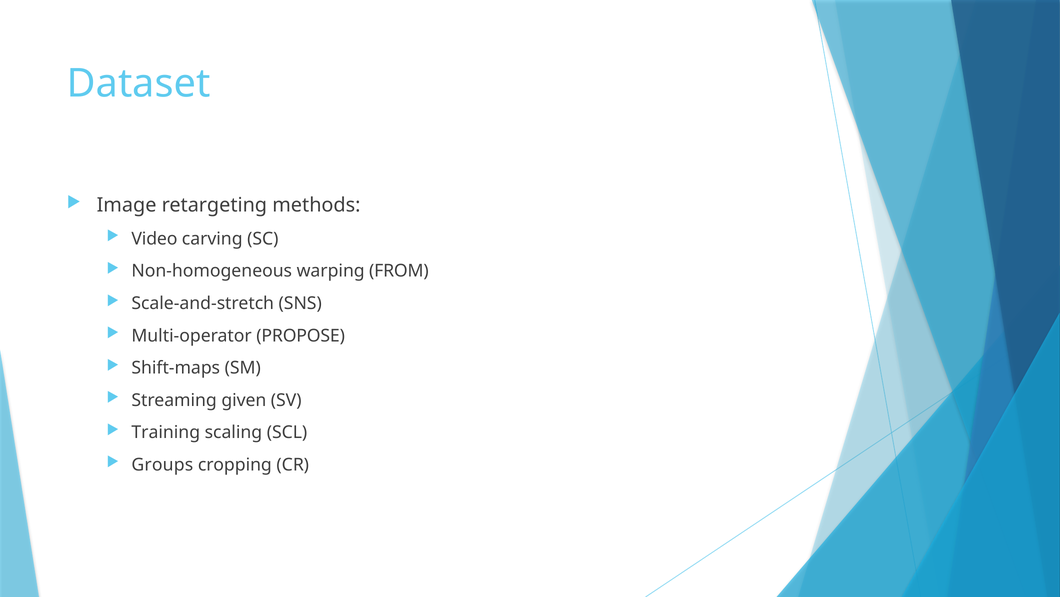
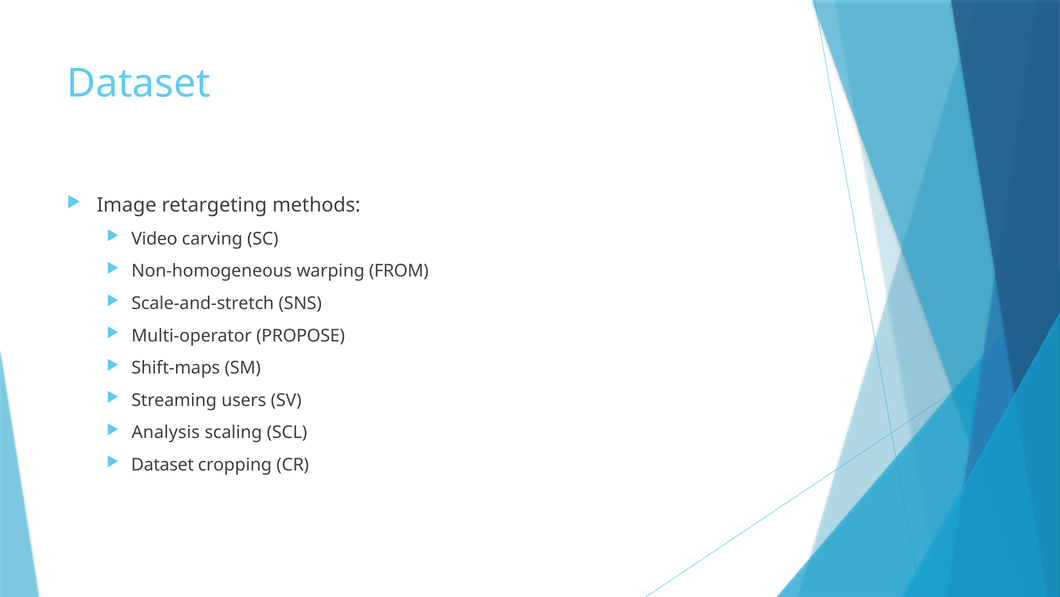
given: given -> users
Training: Training -> Analysis
Groups at (162, 464): Groups -> Dataset
